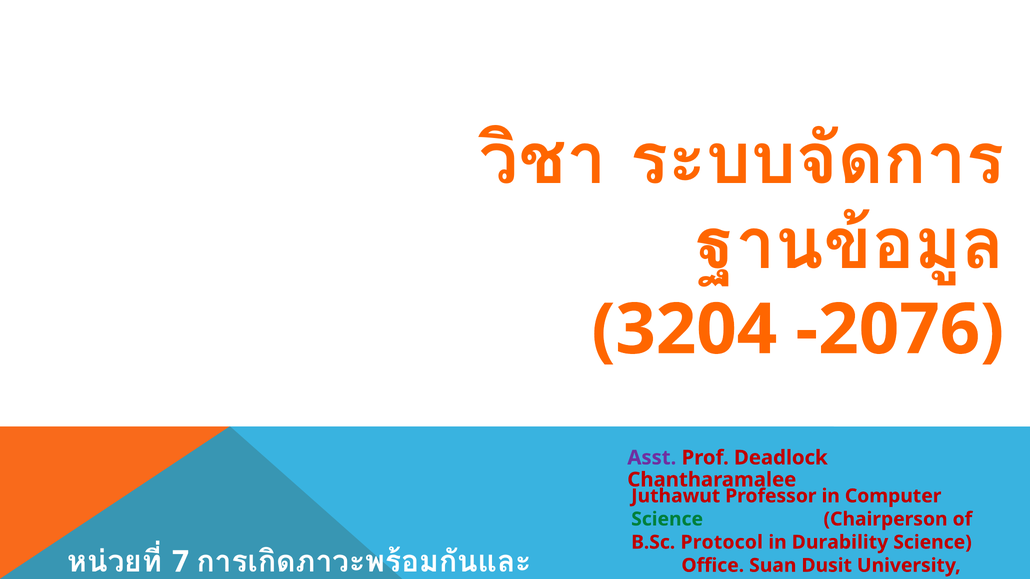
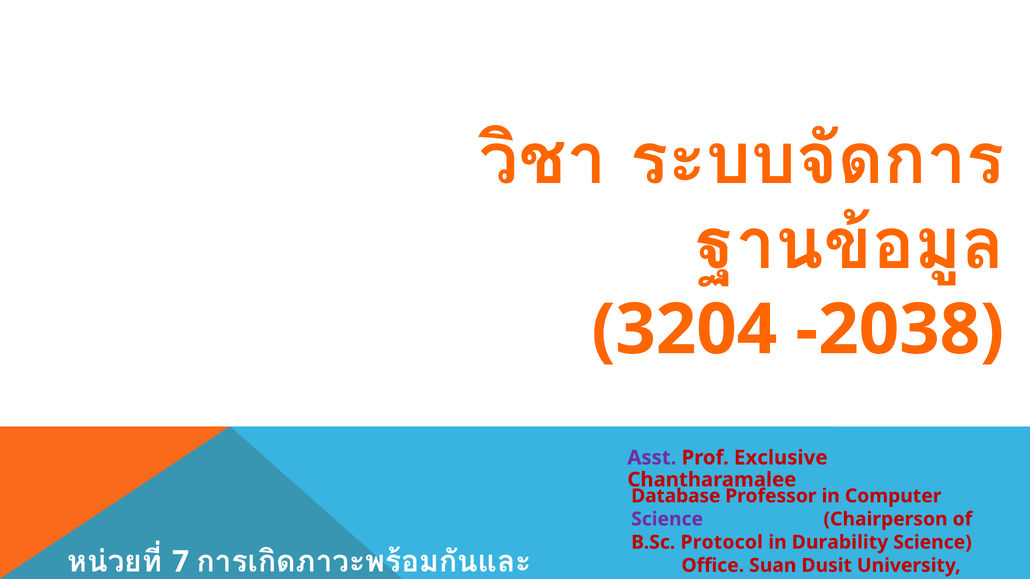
-2076: -2076 -> -2038
Deadlock: Deadlock -> Exclusive
Juthawut: Juthawut -> Database
Science at (667, 519) colour: green -> purple
